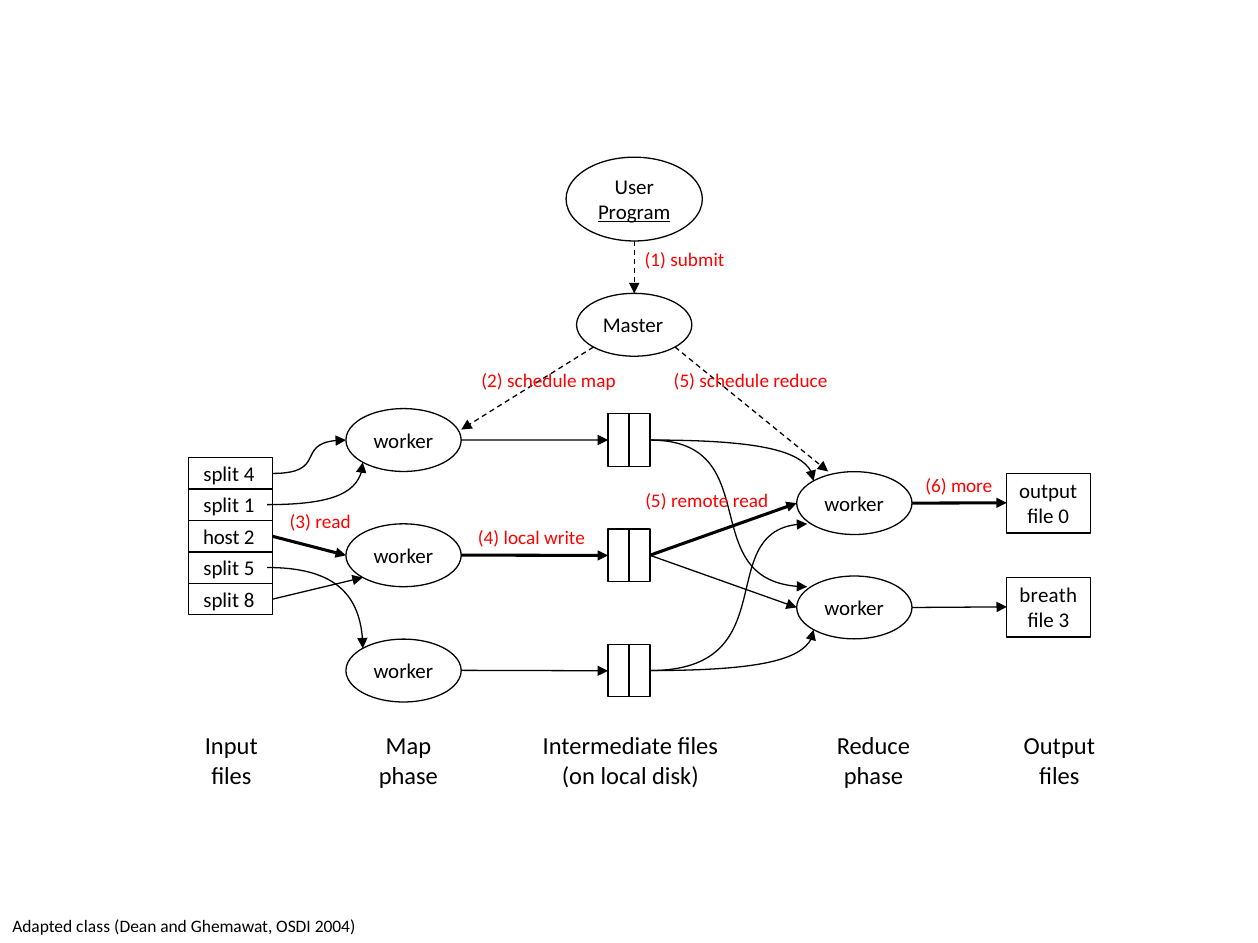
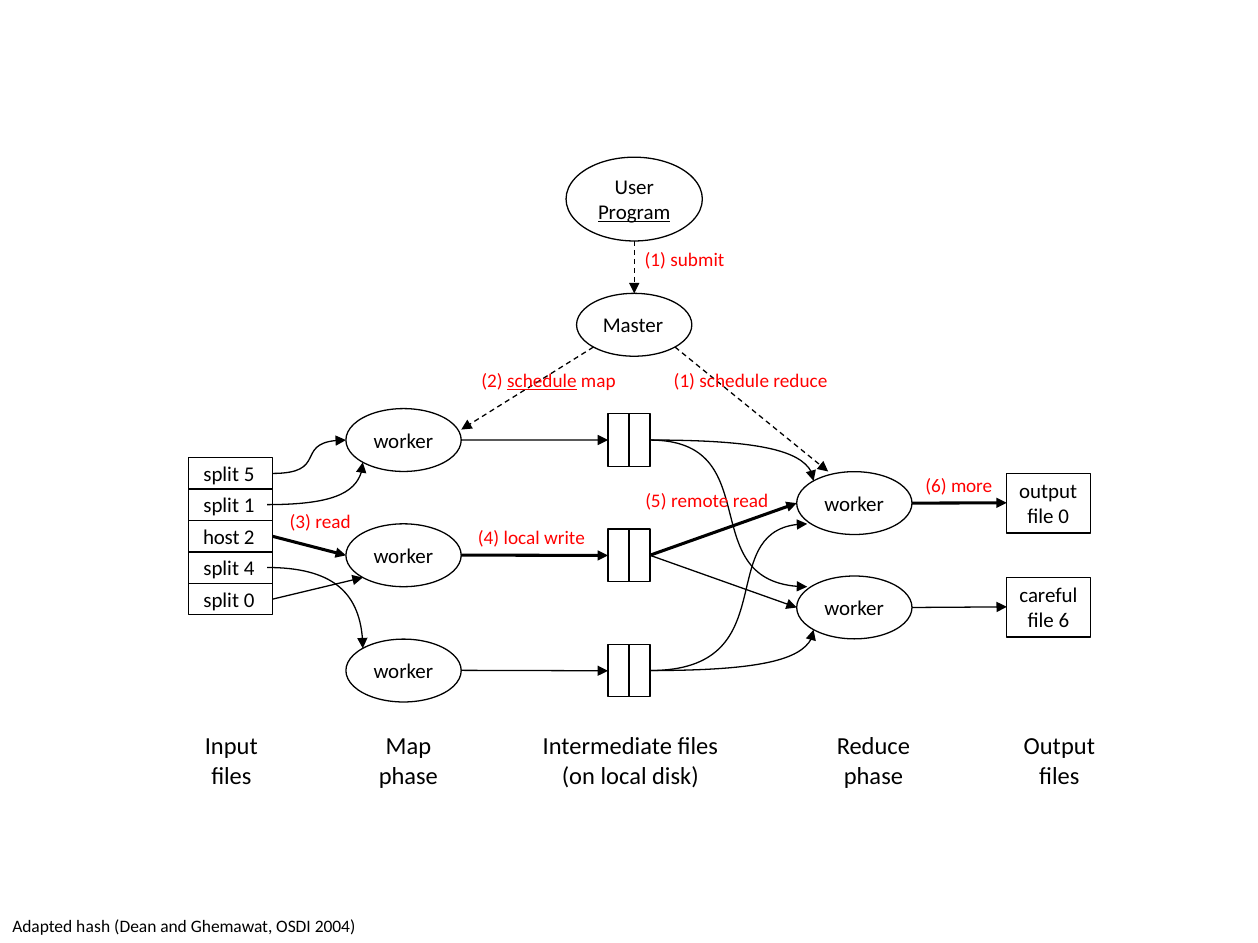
schedule at (542, 381) underline: none -> present
map 5: 5 -> 1
split 4: 4 -> 5
split 5: 5 -> 4
breath: breath -> careful
split 8: 8 -> 0
file 3: 3 -> 6
class: class -> hash
